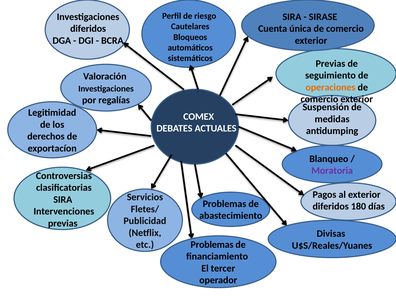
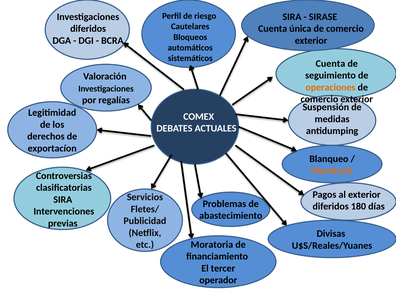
Previas at (330, 64): Previas -> Cuenta
Moratoria at (332, 171) colour: purple -> orange
Problemas at (212, 245): Problemas -> Moratoria
